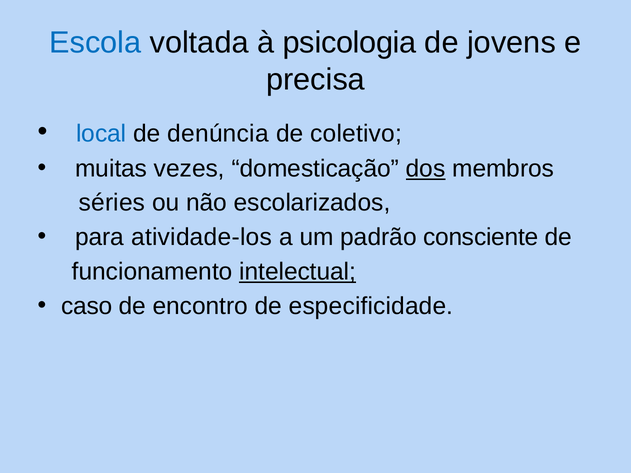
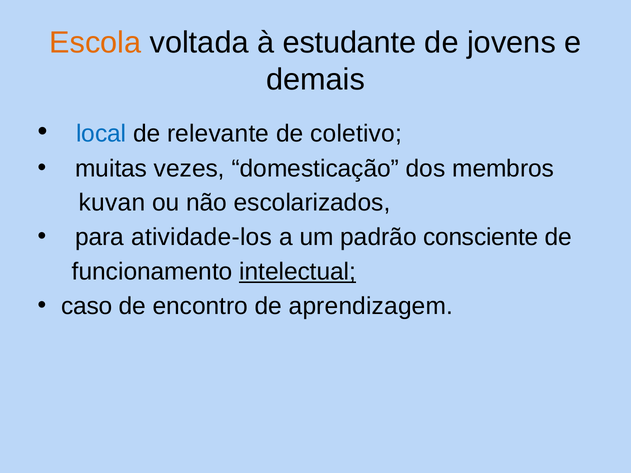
Escola colour: blue -> orange
psicologia: psicologia -> estudante
precisa: precisa -> demais
denúncia: denúncia -> relevante
dos underline: present -> none
séries: séries -> kuvan
especificidade: especificidade -> aprendizagem
